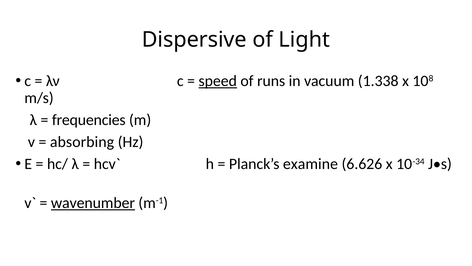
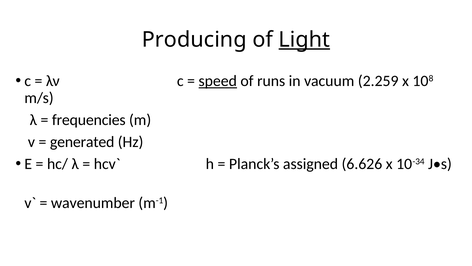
Dispersive: Dispersive -> Producing
Light underline: none -> present
1.338: 1.338 -> 2.259
absorbing: absorbing -> generated
examine: examine -> assigned
wavenumber underline: present -> none
